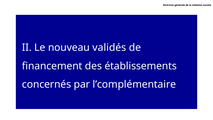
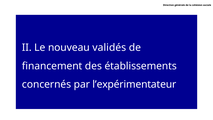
l’complémentaire: l’complémentaire -> l’expérimentateur
